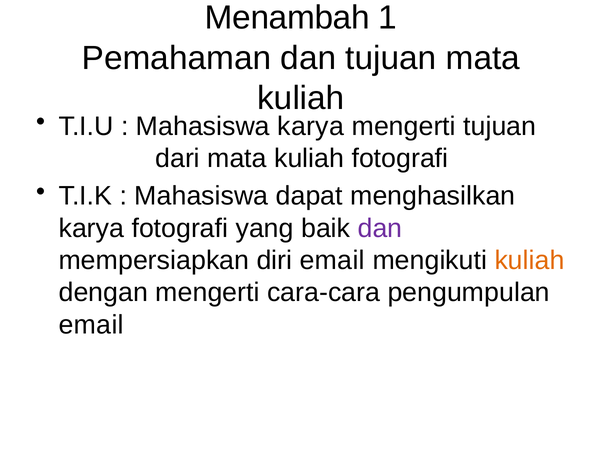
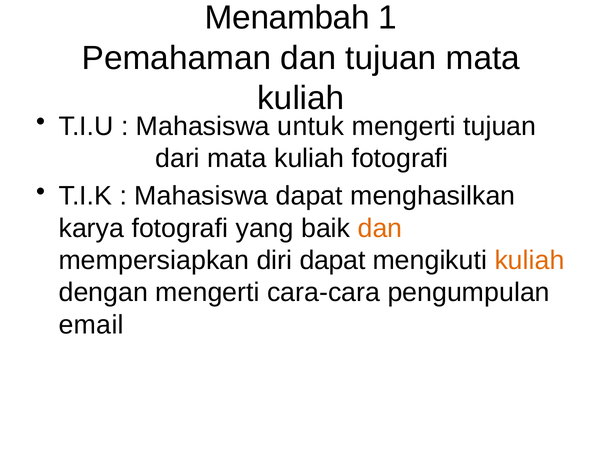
Mahasiswa karya: karya -> untuk
dan at (380, 228) colour: purple -> orange
diri email: email -> dapat
